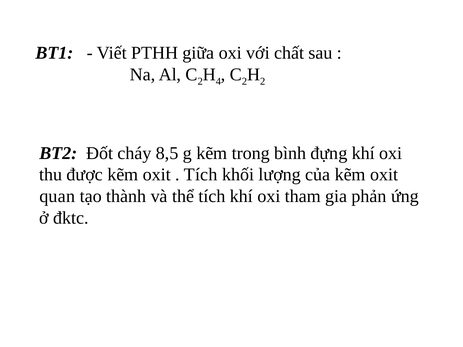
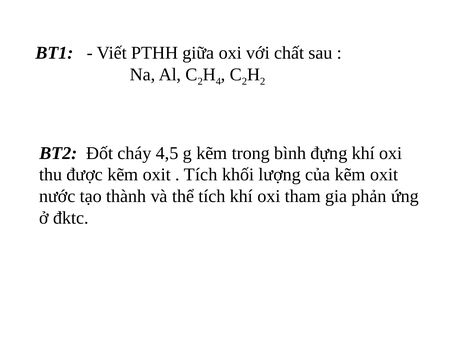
8,5: 8,5 -> 4,5
quan: quan -> nước
